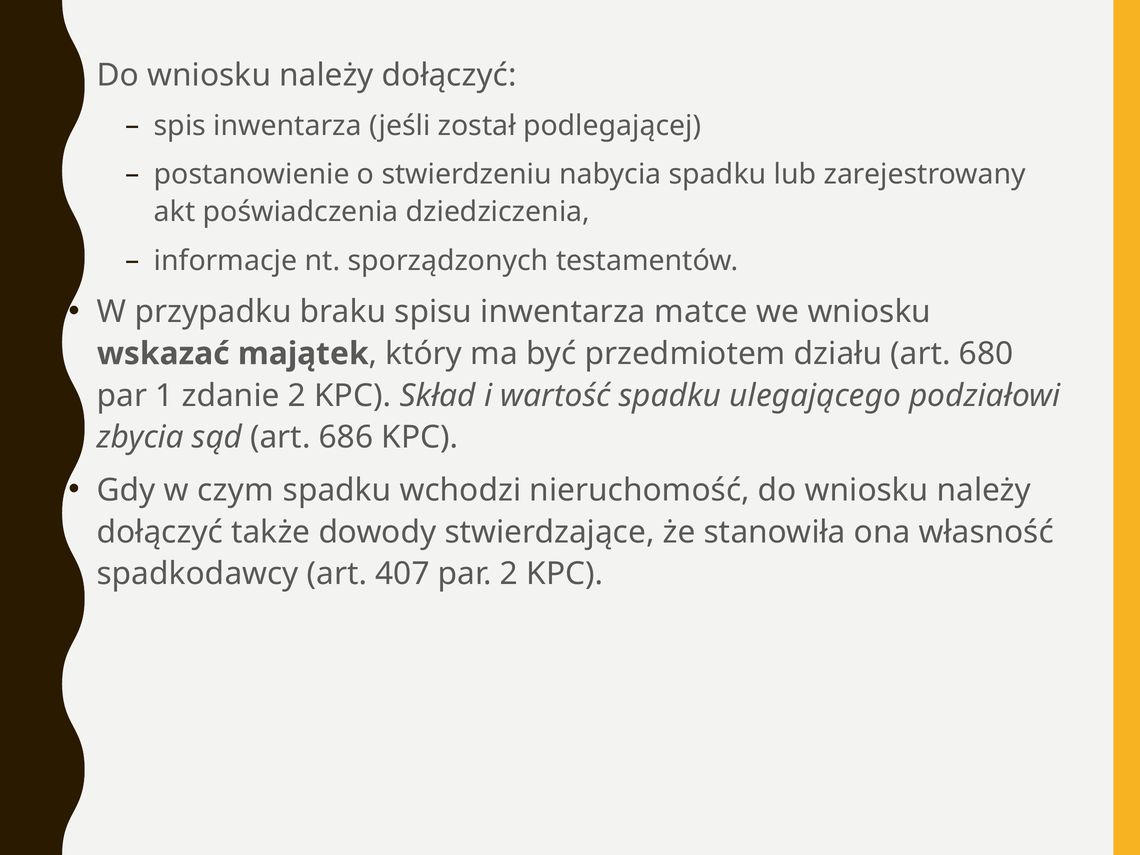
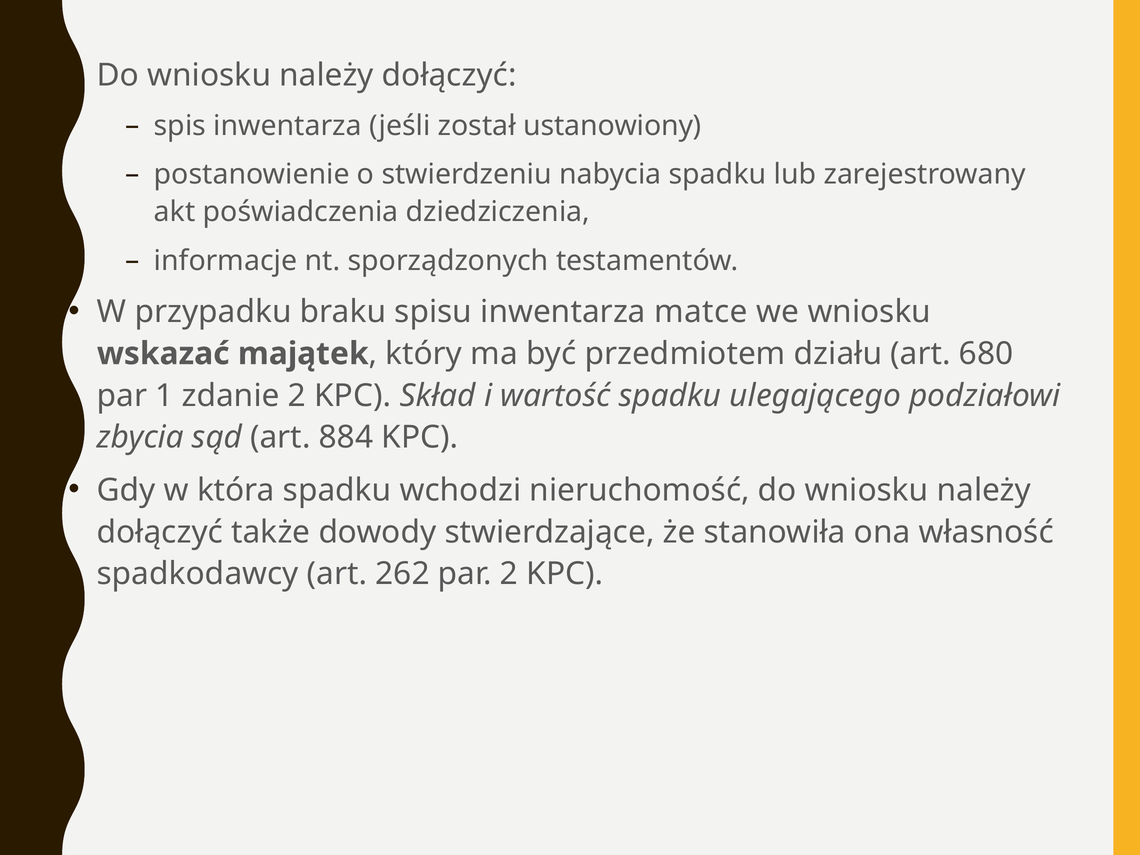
podlegającej: podlegającej -> ustanowiony
686: 686 -> 884
czym: czym -> która
407: 407 -> 262
